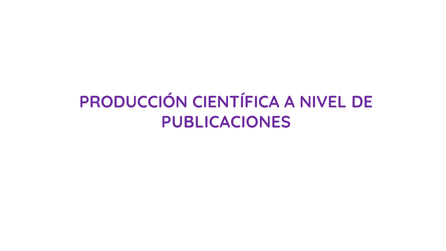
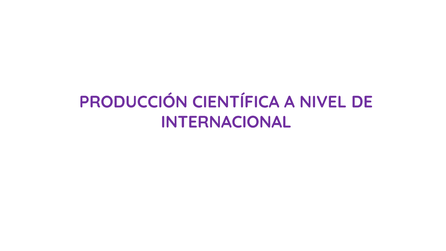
PUBLICACIONES: PUBLICACIONES -> INTERNACIONAL
